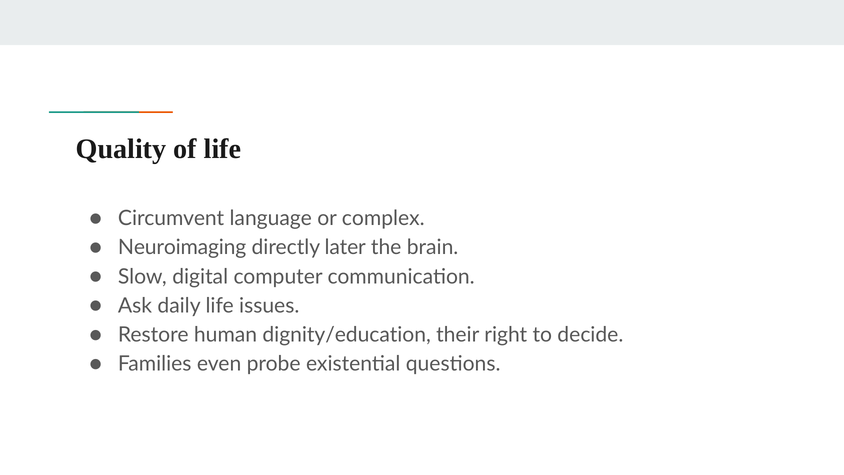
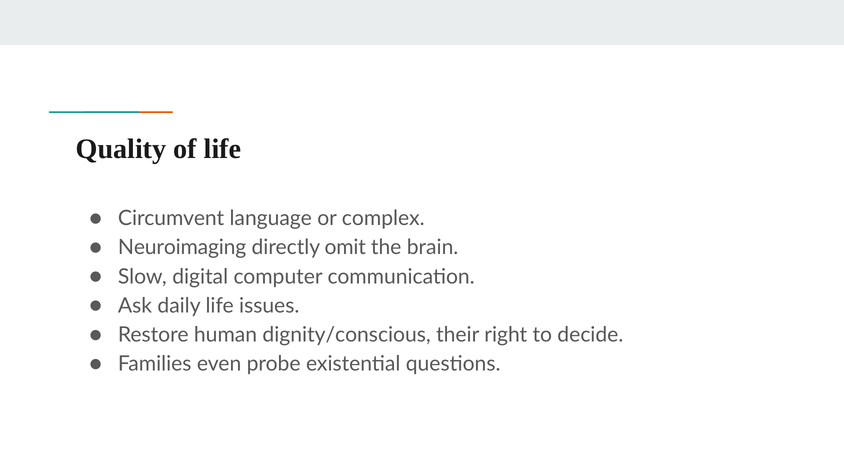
later: later -> omit
dignity/education: dignity/education -> dignity/conscious
